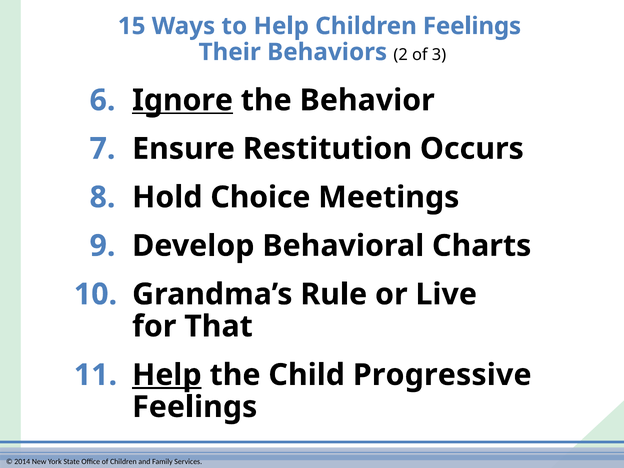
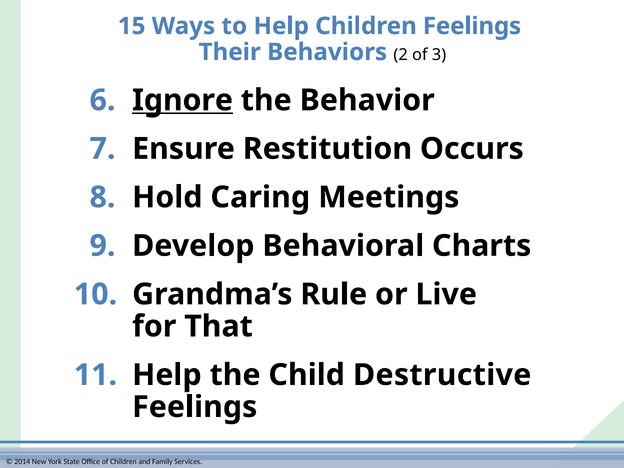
Choice: Choice -> Caring
Help at (167, 375) underline: present -> none
Progressive: Progressive -> Destructive
